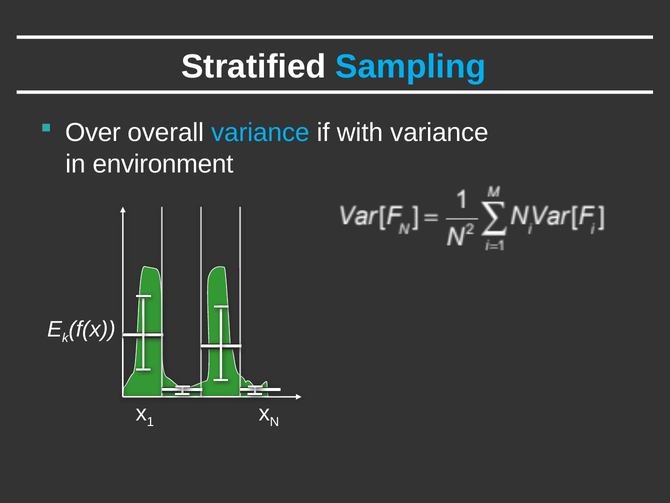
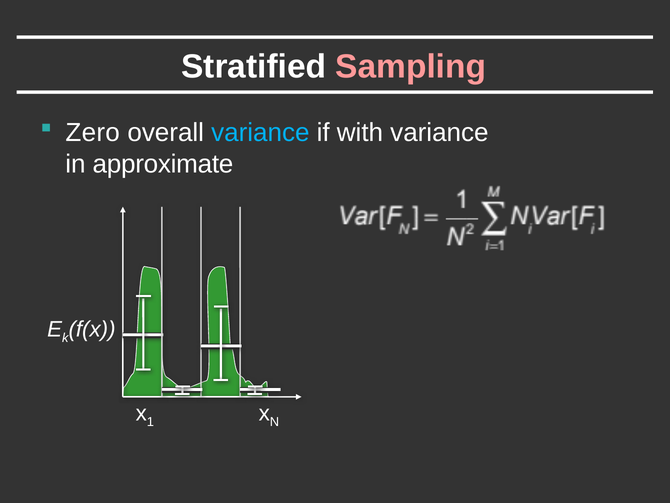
Sampling colour: light blue -> pink
Over: Over -> Zero
environment: environment -> approximate
